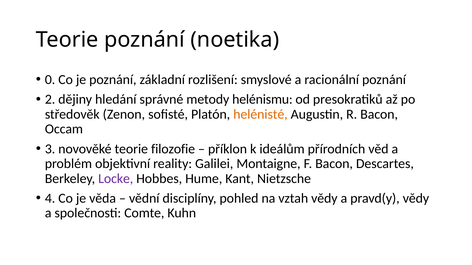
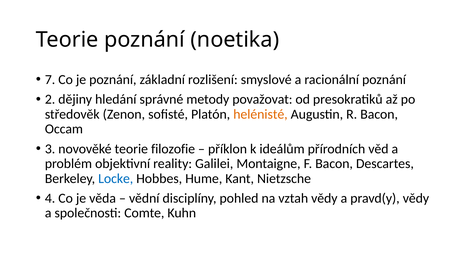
0: 0 -> 7
helénismu: helénismu -> považovat
Locke colour: purple -> blue
